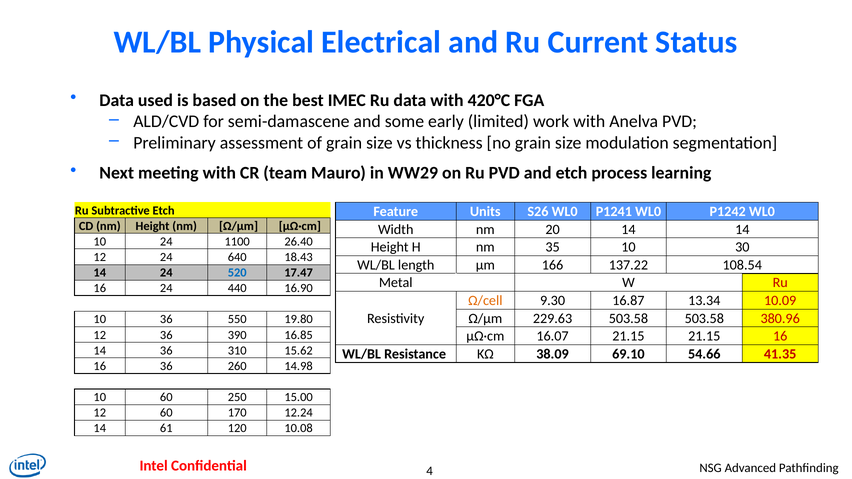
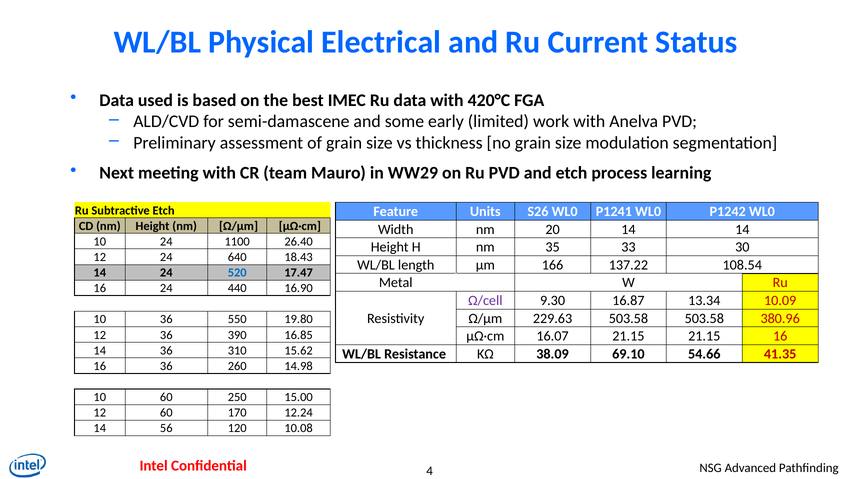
35 10: 10 -> 33
Ω/cell colour: orange -> purple
61: 61 -> 56
